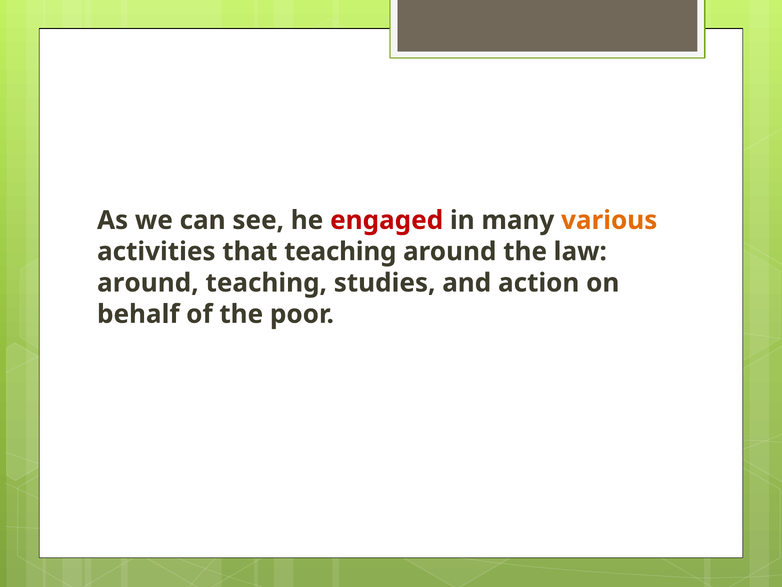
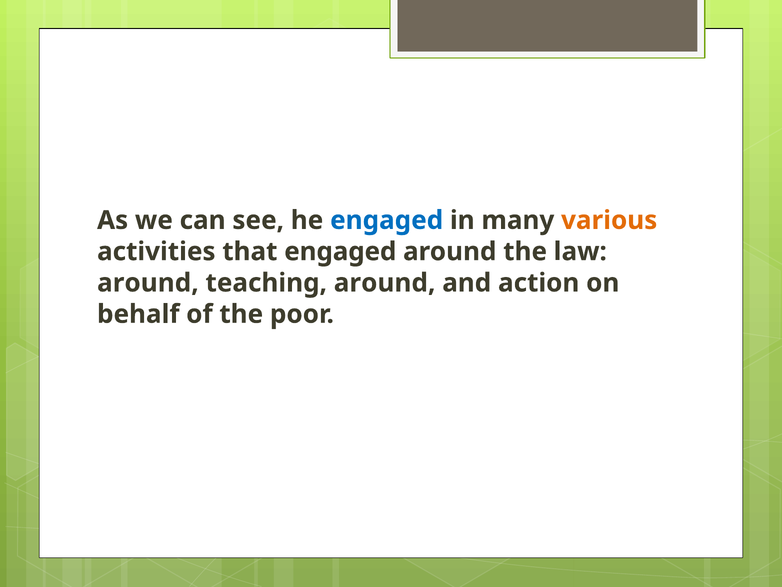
engaged at (387, 220) colour: red -> blue
that teaching: teaching -> engaged
teaching studies: studies -> around
